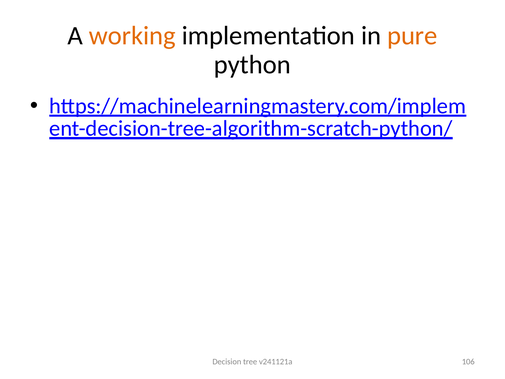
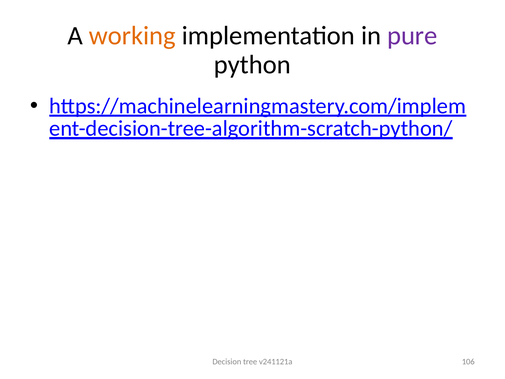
pure colour: orange -> purple
